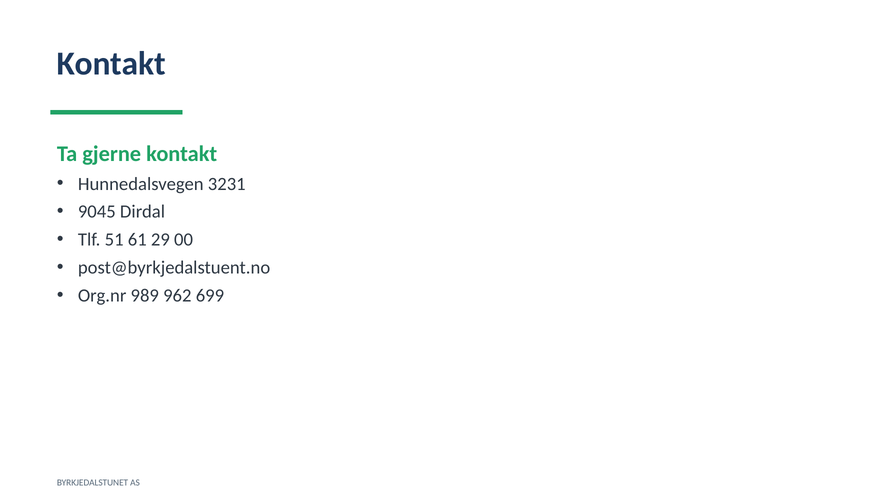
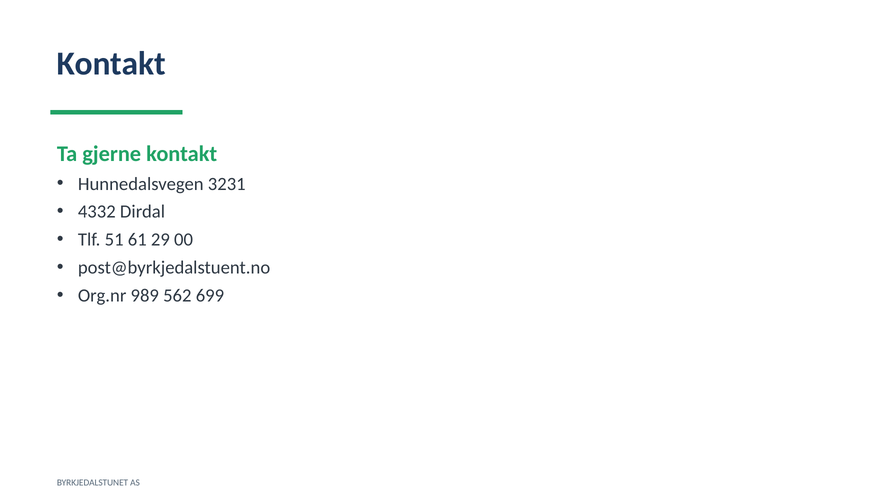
9045: 9045 -> 4332
962: 962 -> 562
